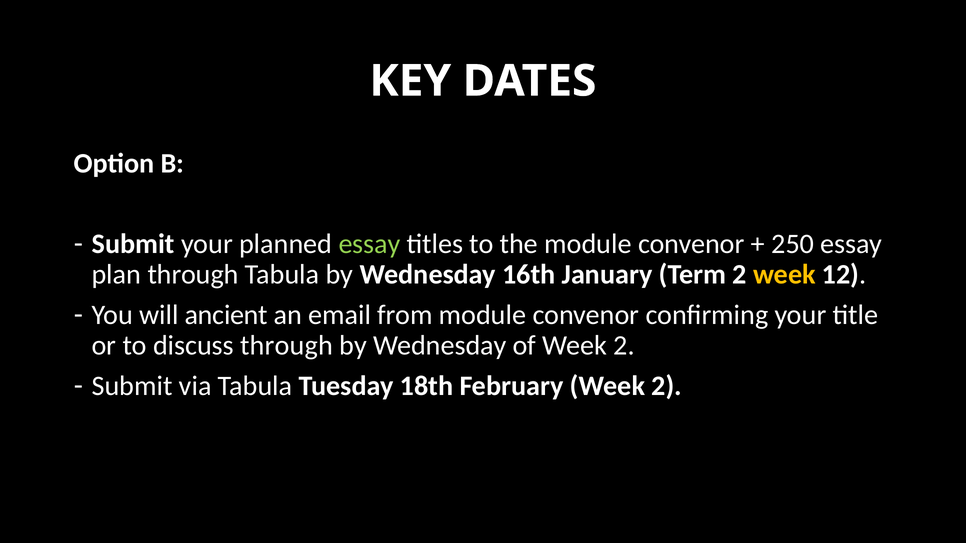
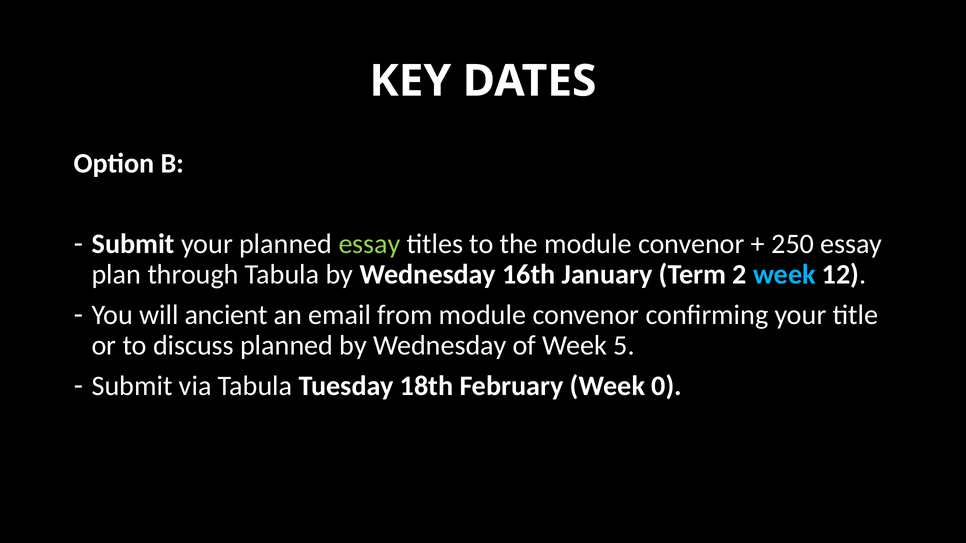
week at (784, 275) colour: yellow -> light blue
discuss through: through -> planned
of Week 2: 2 -> 5
February Week 2: 2 -> 0
